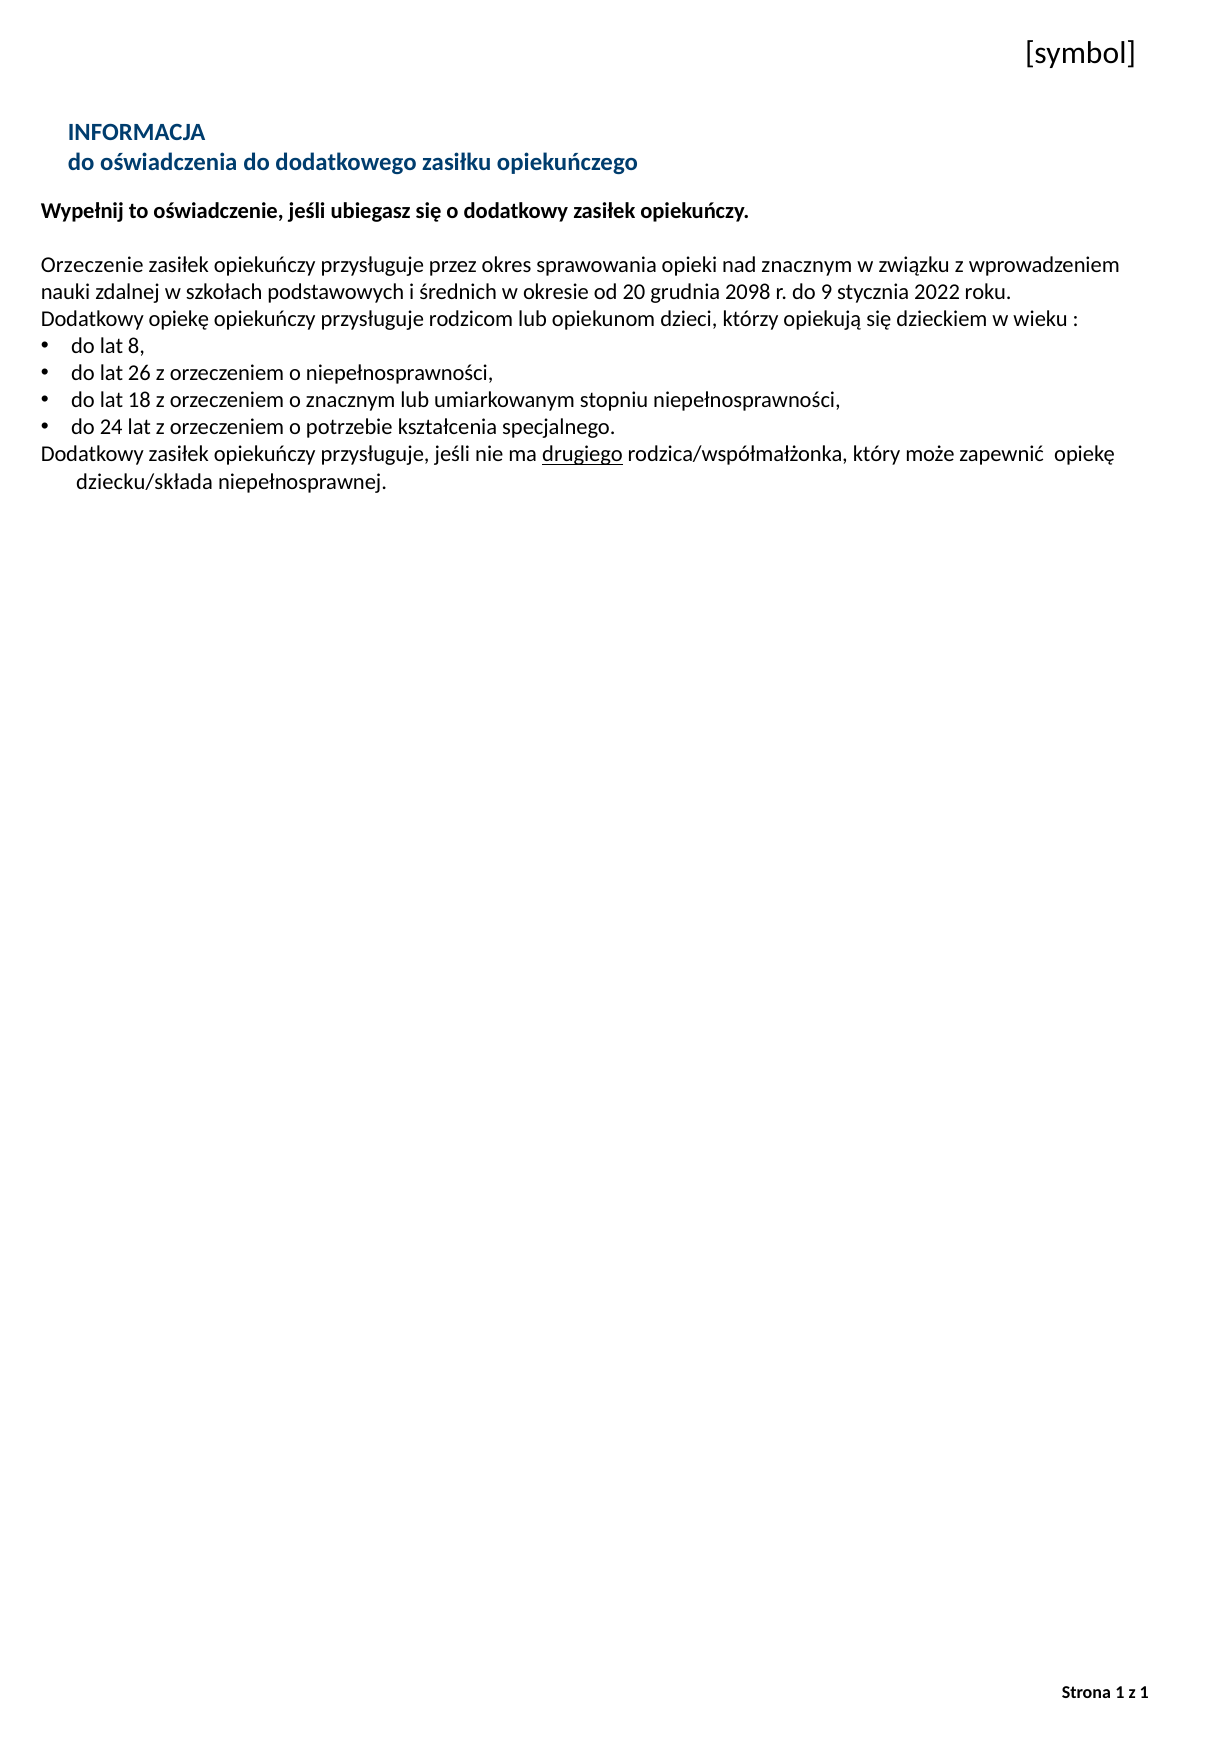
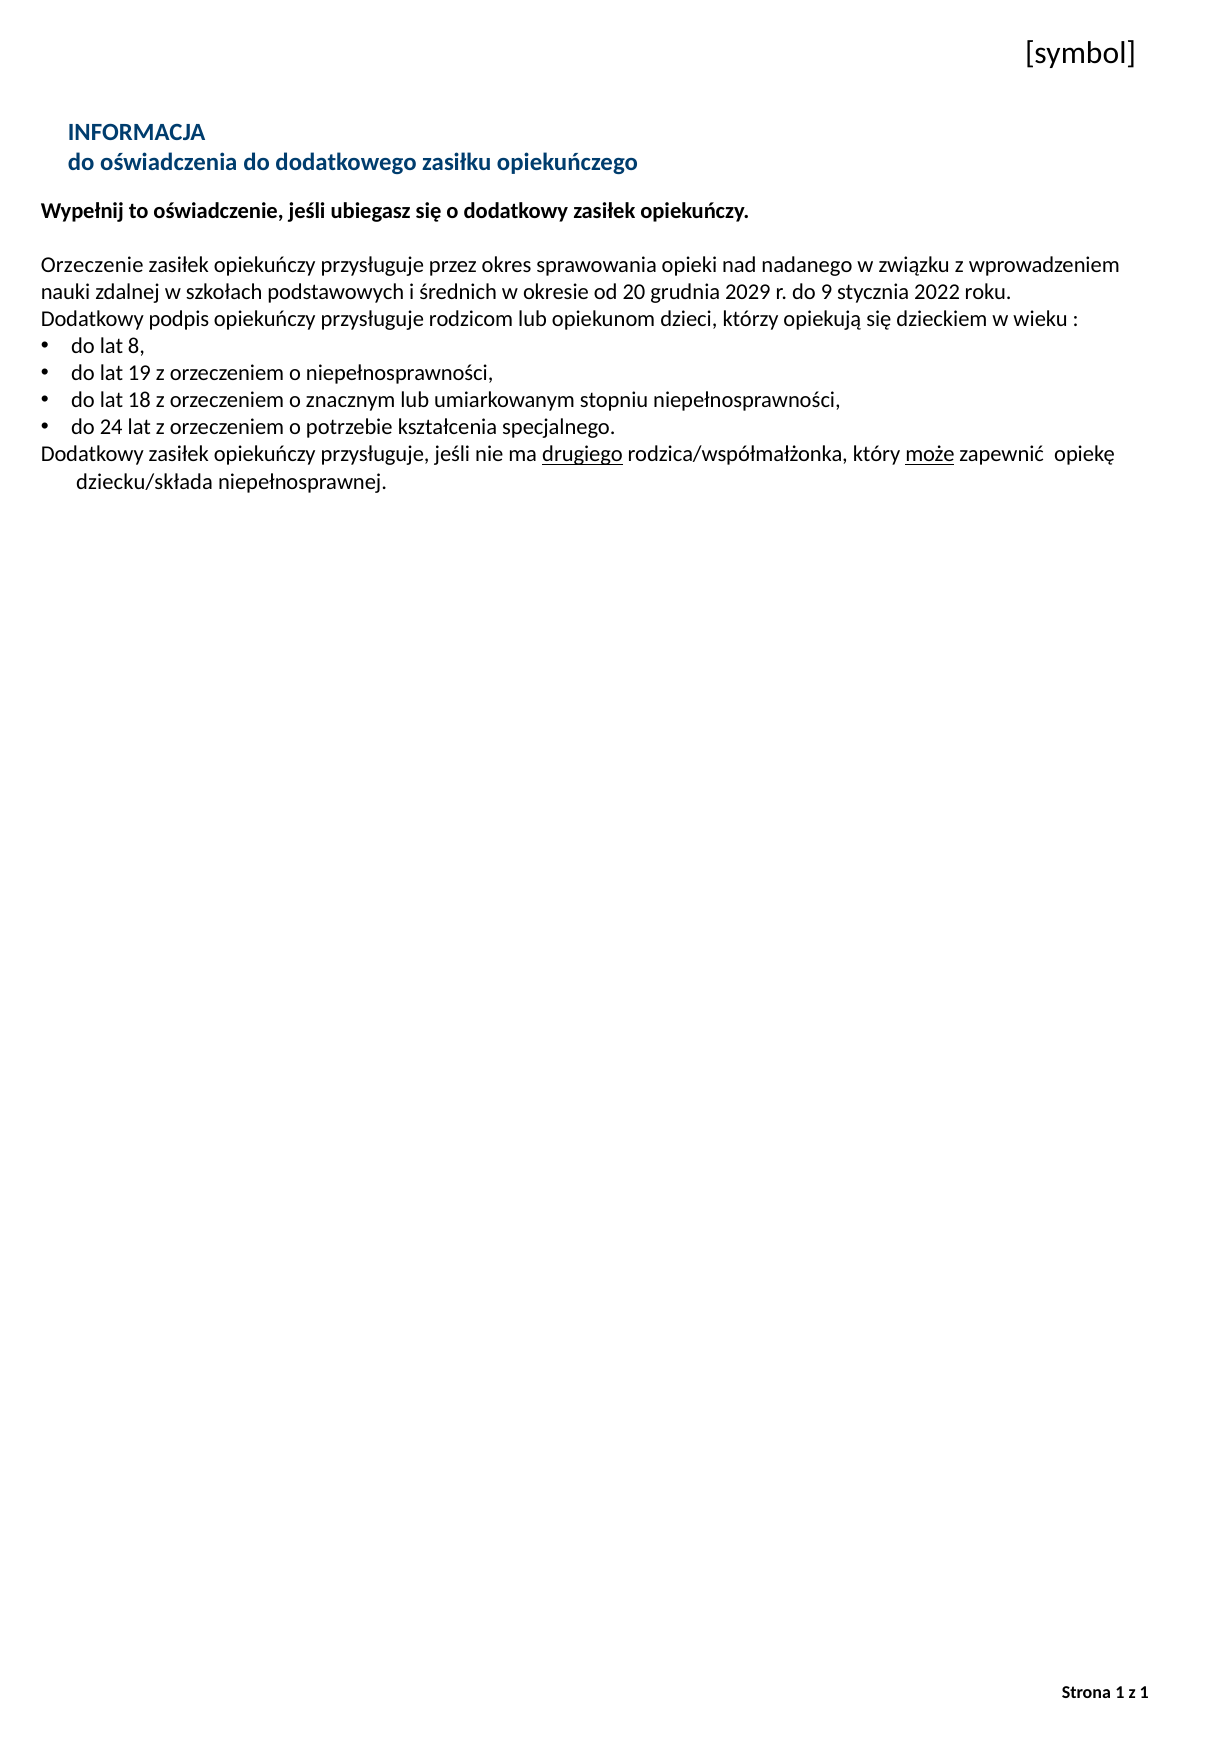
nad znacznym: znacznym -> nadanego
2098: 2098 -> 2029
Dodatkowy opiekę: opiekę -> podpis
26: 26 -> 19
może underline: none -> present
